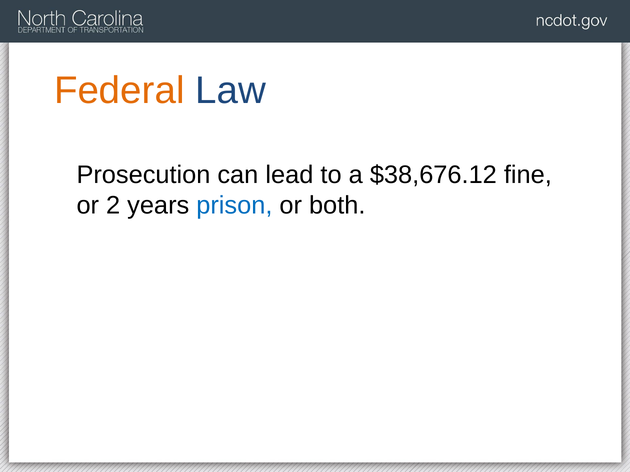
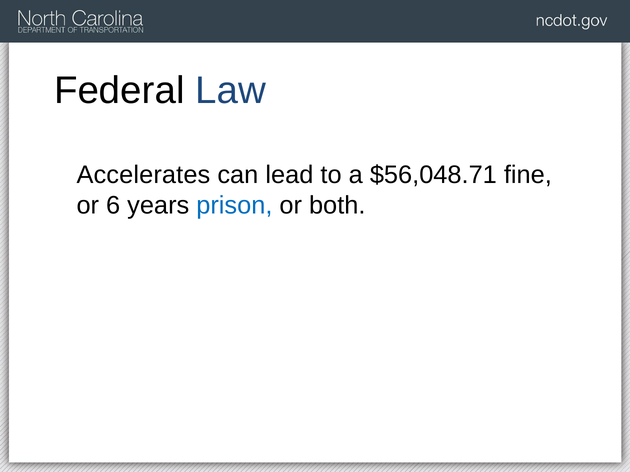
Federal colour: orange -> black
Prosecution: Prosecution -> Accelerates
$38,676.12: $38,676.12 -> $56,048.71
2: 2 -> 6
